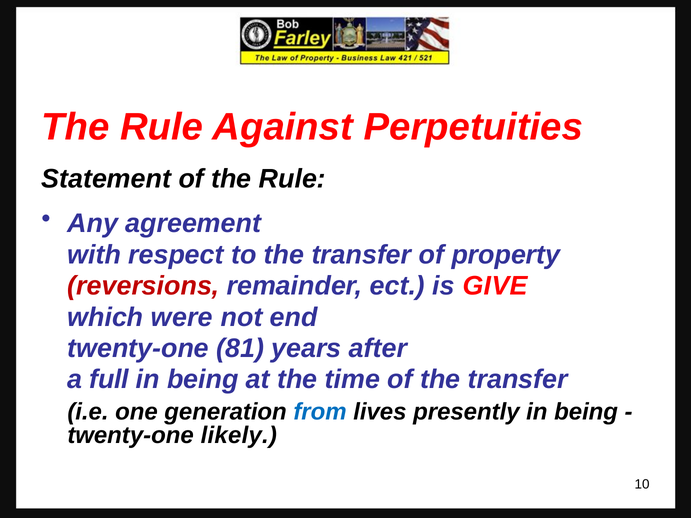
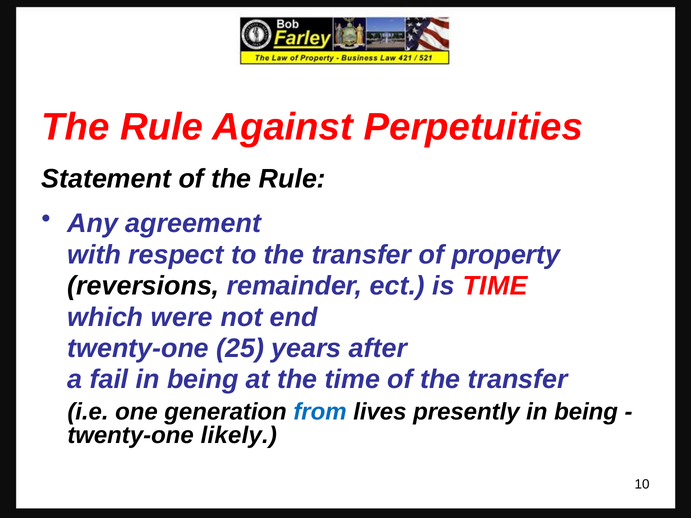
reversions colour: red -> black
is GIVE: GIVE -> TIME
81: 81 -> 25
full: full -> fail
